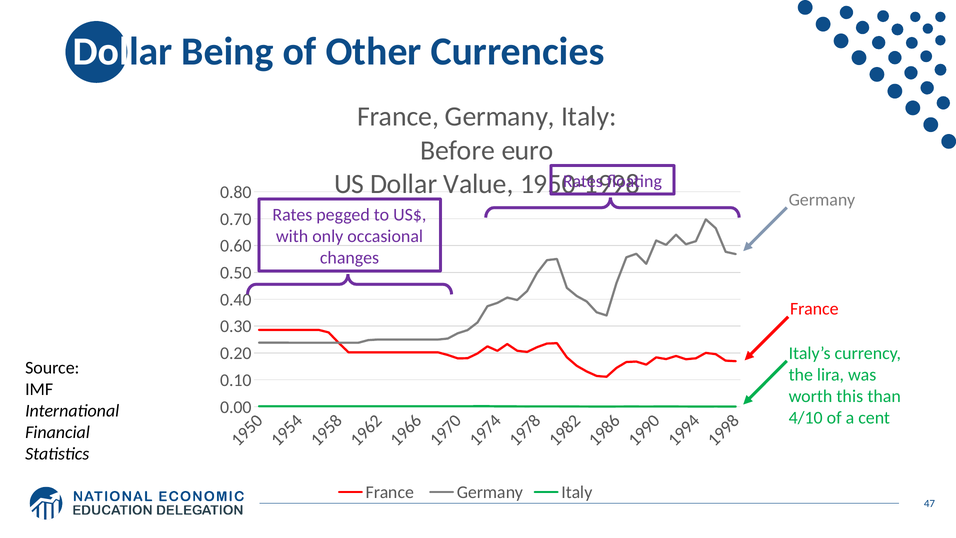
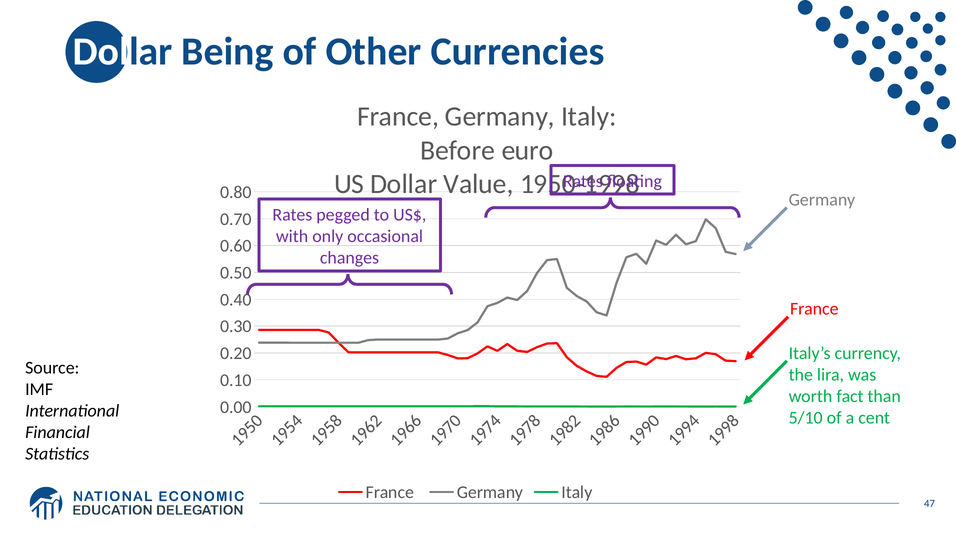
this: this -> fact
4/10: 4/10 -> 5/10
